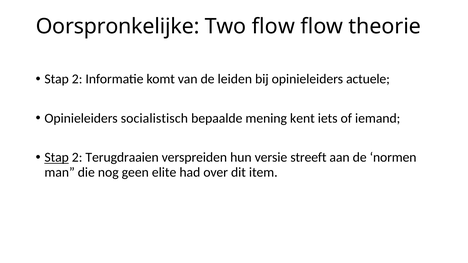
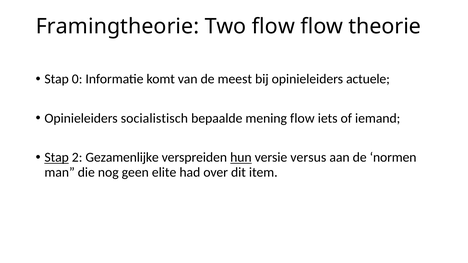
Oorspronkelijke: Oorspronkelijke -> Framingtheorie
2 at (77, 79): 2 -> 0
leiden: leiden -> meest
mening kent: kent -> flow
Terugdraaien: Terugdraaien -> Gezamenlijke
hun underline: none -> present
streeft: streeft -> versus
